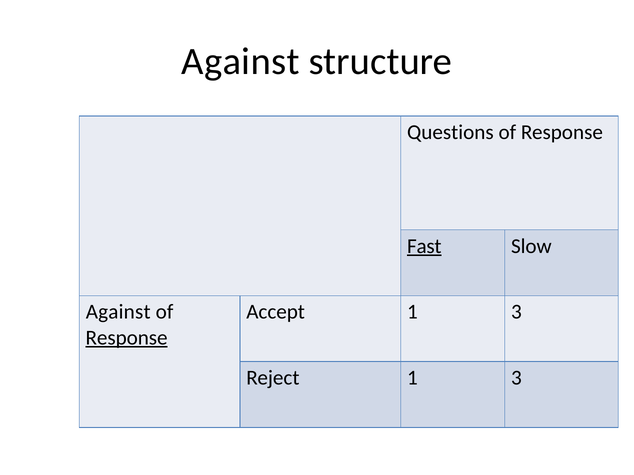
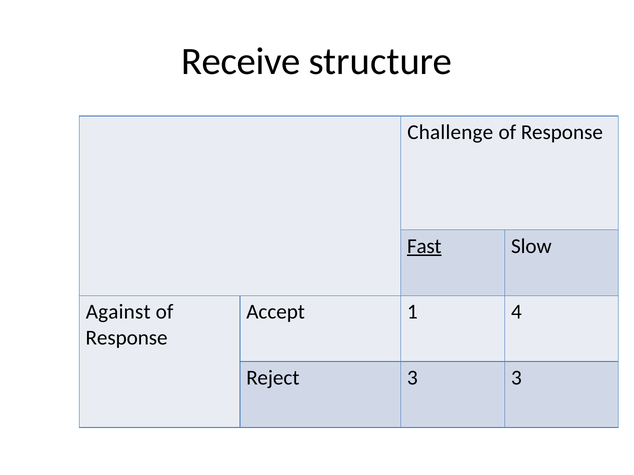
Against at (241, 61): Against -> Receive
Questions: Questions -> Challenge
Accept 1 3: 3 -> 4
Response at (127, 338) underline: present -> none
Reject 1: 1 -> 3
